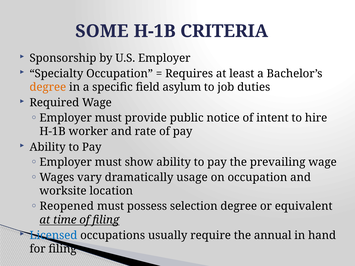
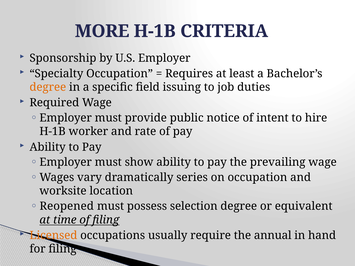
SOME: SOME -> MORE
asylum: asylum -> issuing
usage: usage -> series
Licensed colour: blue -> orange
